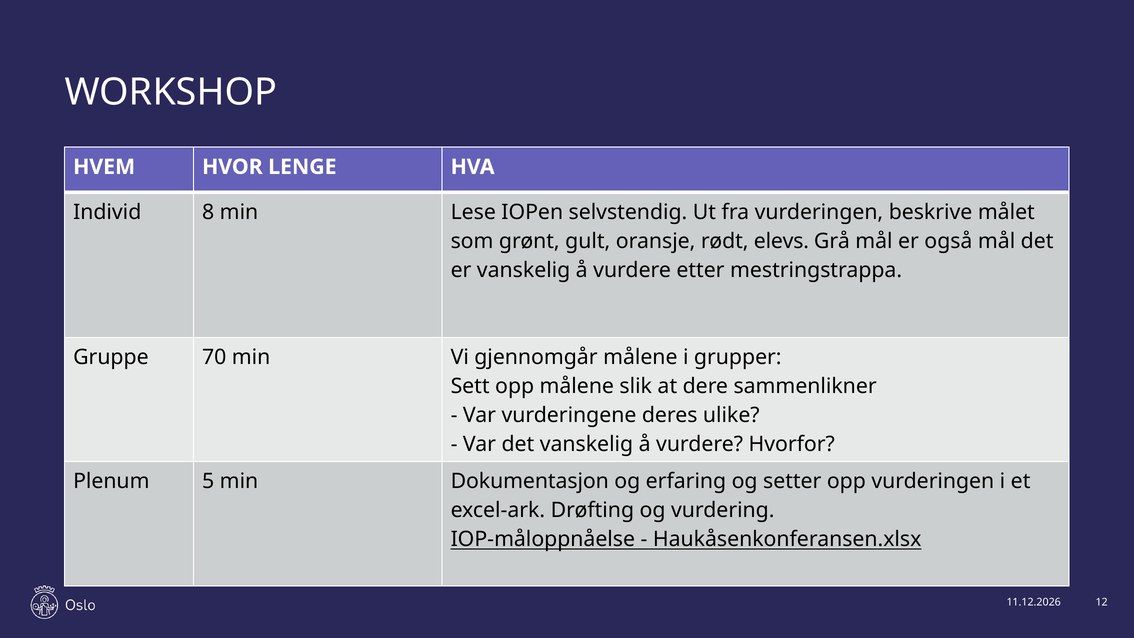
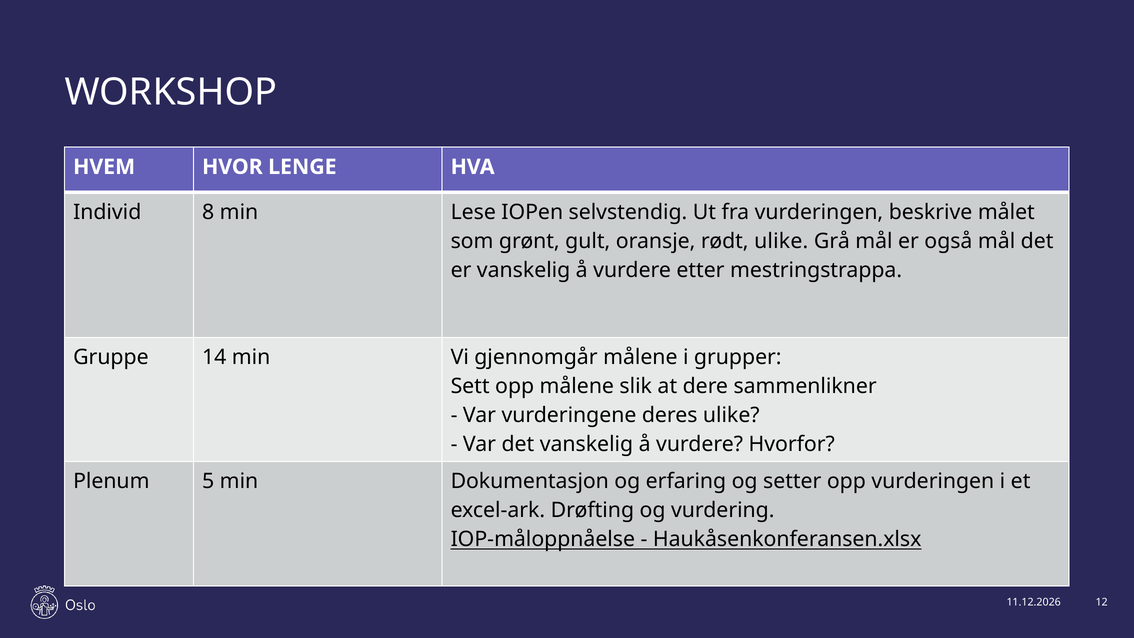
rødt elevs: elevs -> ulike
70: 70 -> 14
